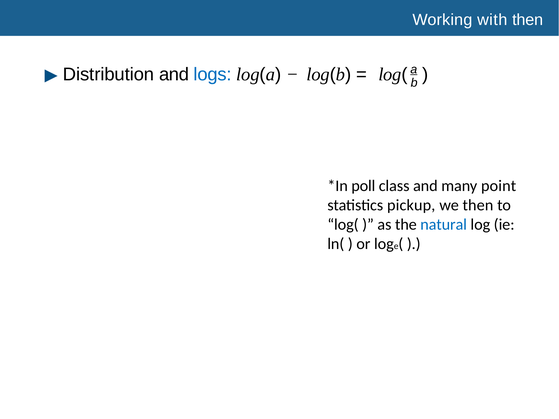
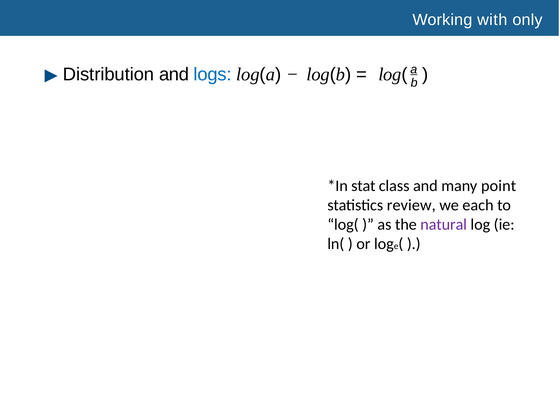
with then: then -> only
poll: poll -> stat
pickup: pickup -> review
we then: then -> each
natural colour: blue -> purple
